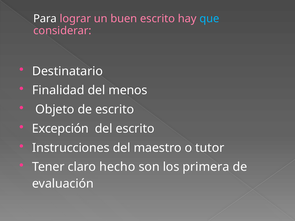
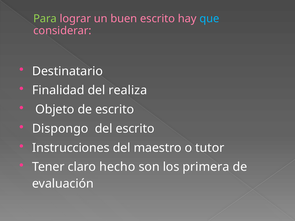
Para colour: white -> light green
menos: menos -> realiza
Excepción: Excepción -> Dispongo
